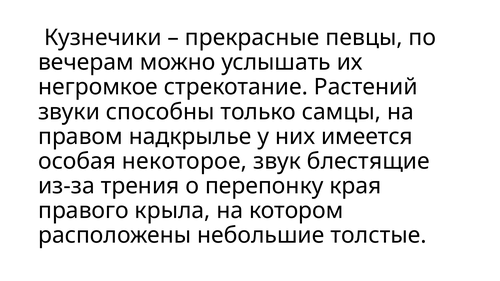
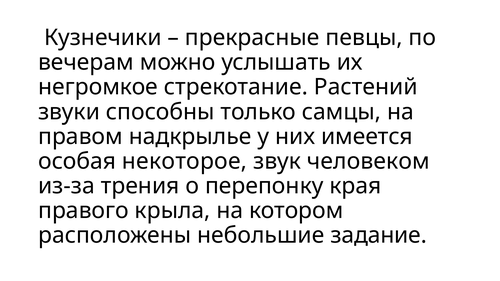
блестящие: блестящие -> человеком
толстые: толстые -> задание
